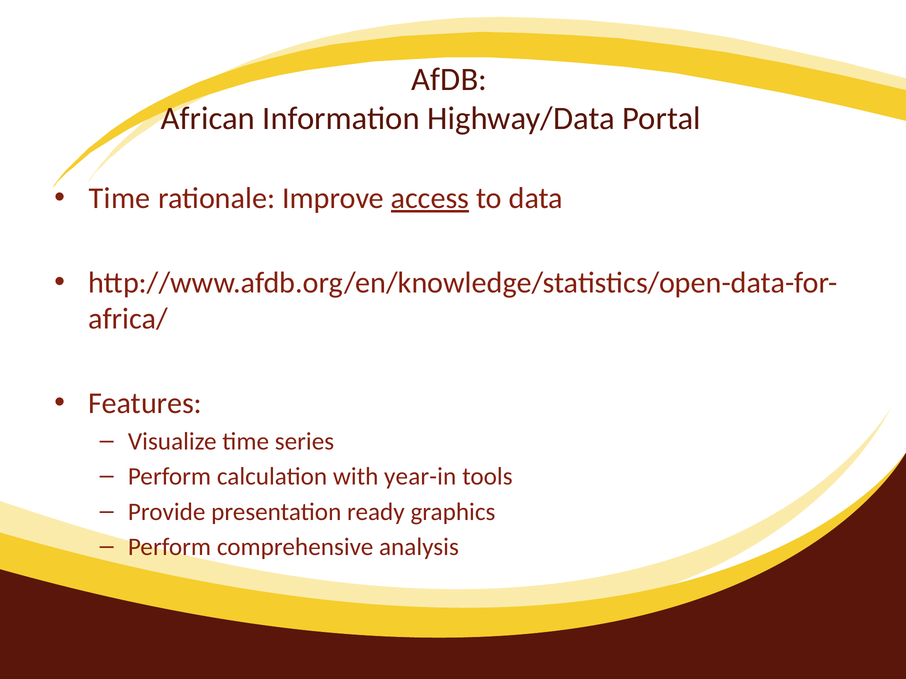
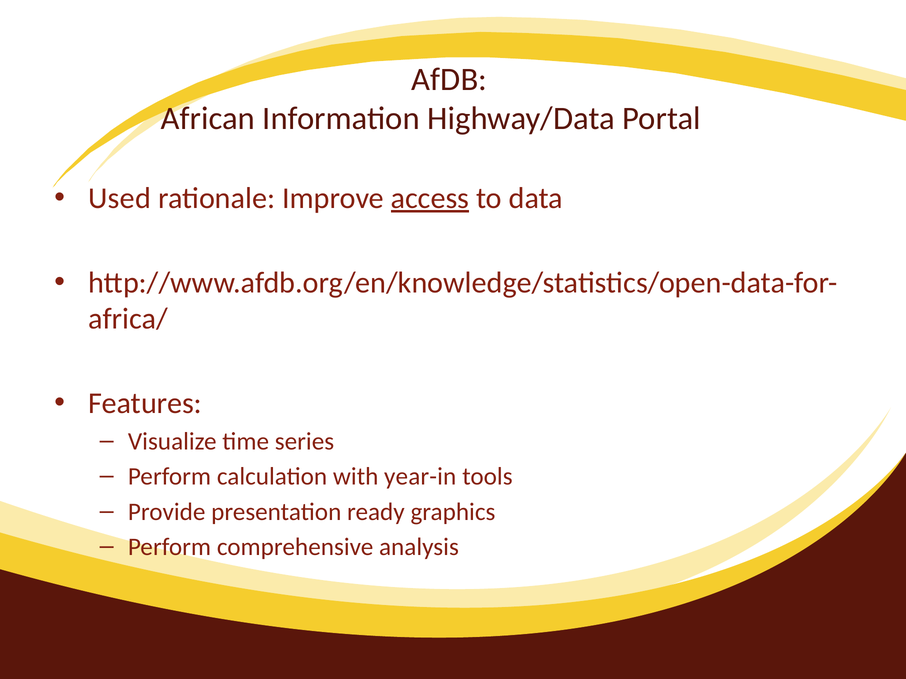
Time at (120, 198): Time -> Used
